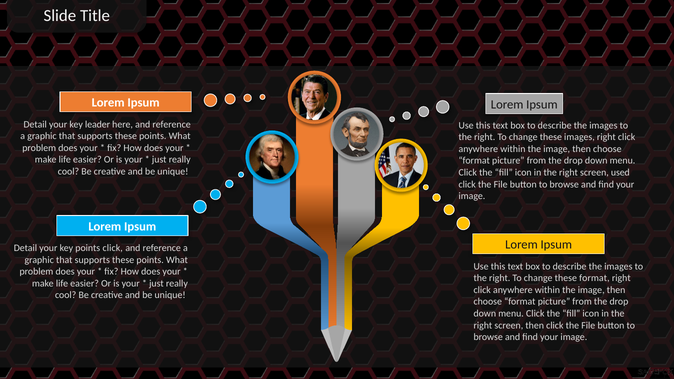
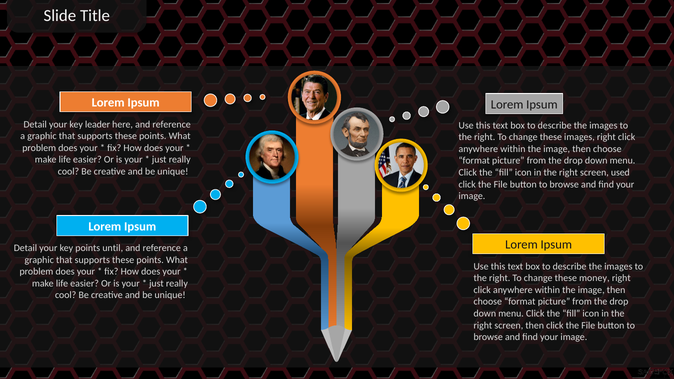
points click: click -> until
these format: format -> money
